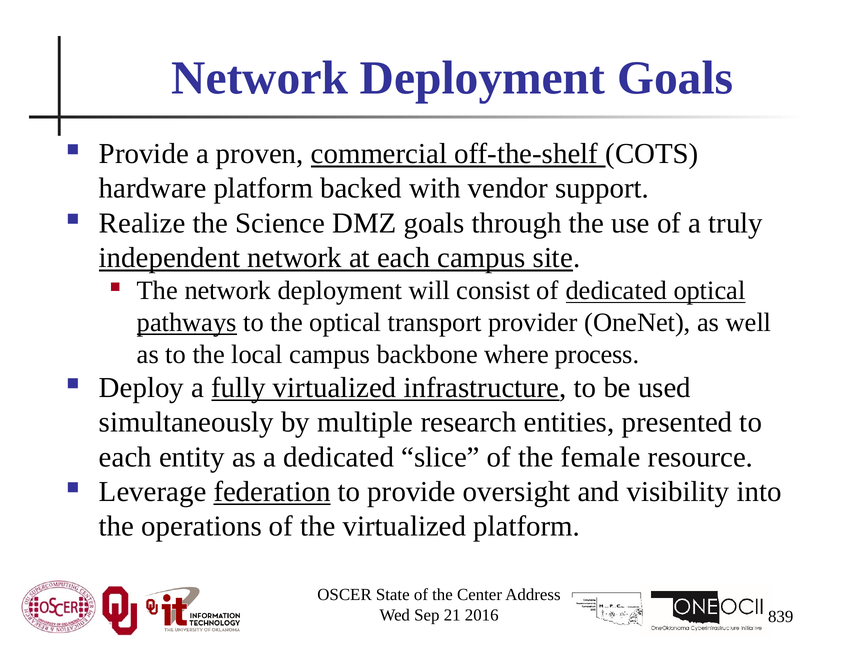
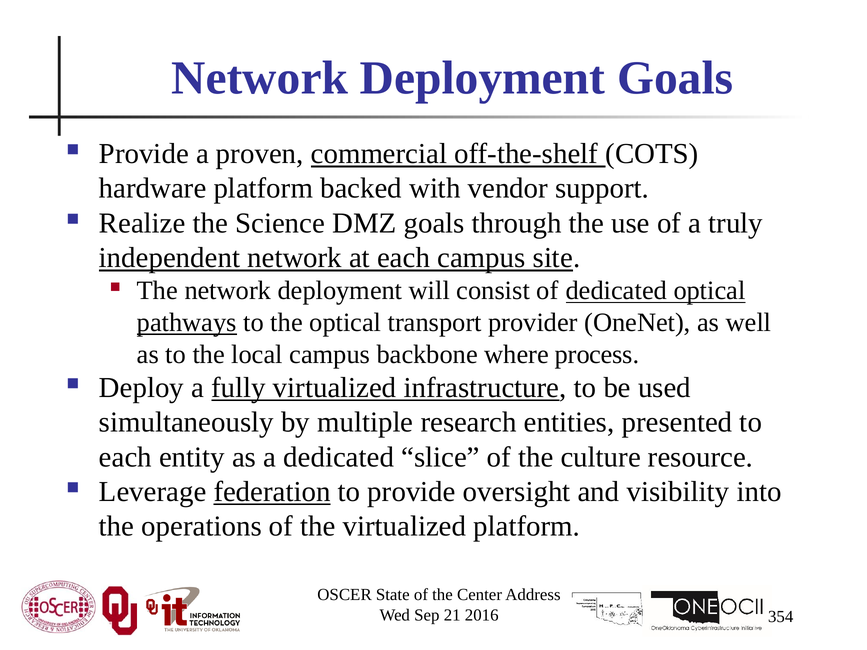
female: female -> culture
839: 839 -> 354
